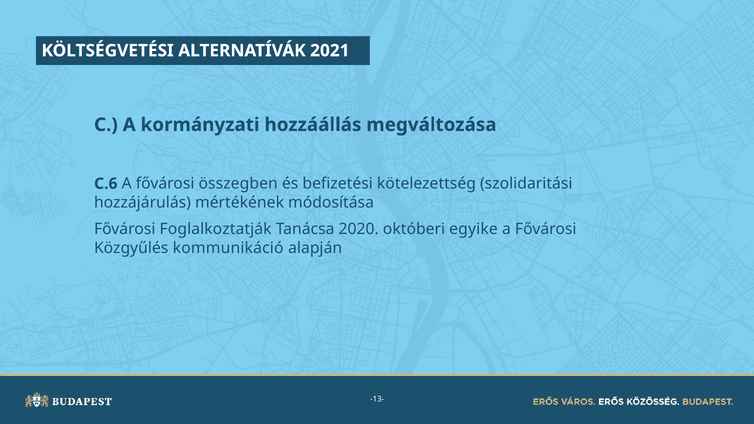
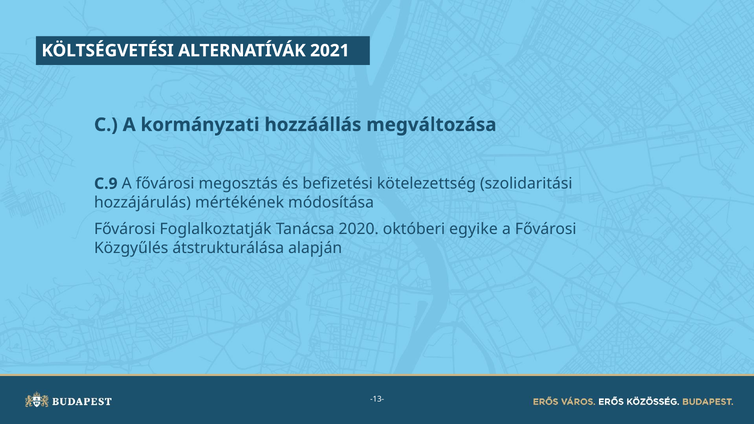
C.6: C.6 -> C.9
összegben: összegben -> megosztás
kommunikáció: kommunikáció -> átstrukturálása
